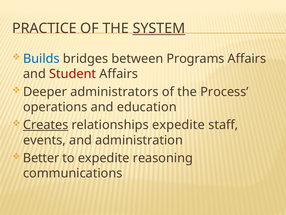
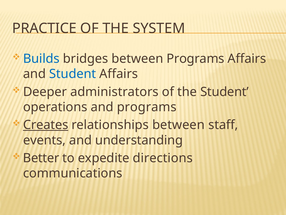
SYSTEM underline: present -> none
Student at (73, 74) colour: red -> blue
the Process: Process -> Student
and education: education -> programs
relationships expedite: expedite -> between
administration: administration -> understanding
reasoning: reasoning -> directions
